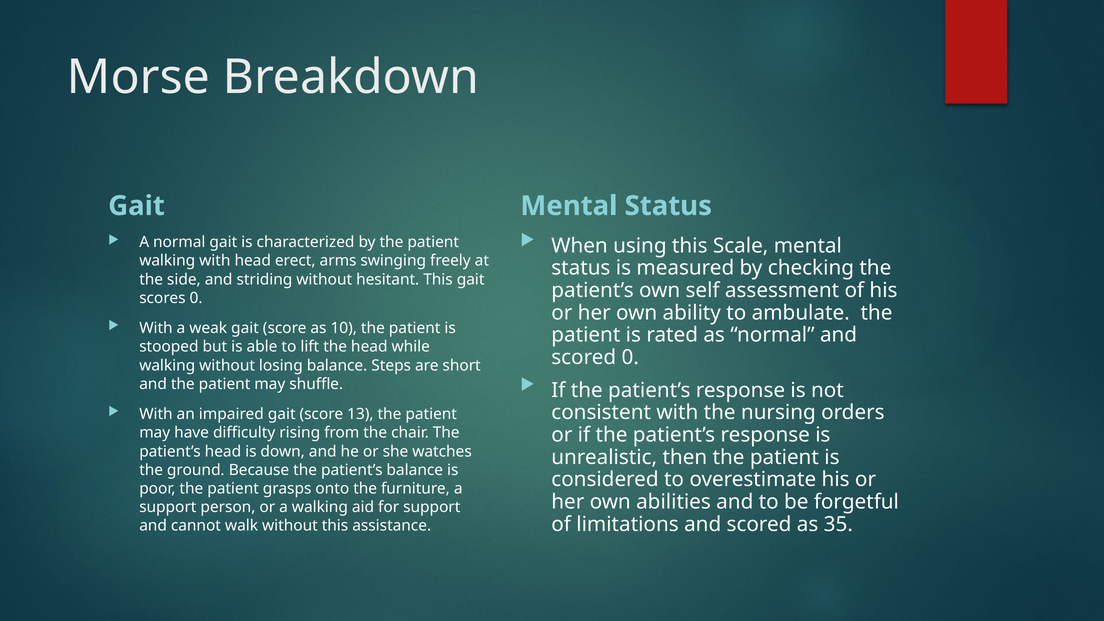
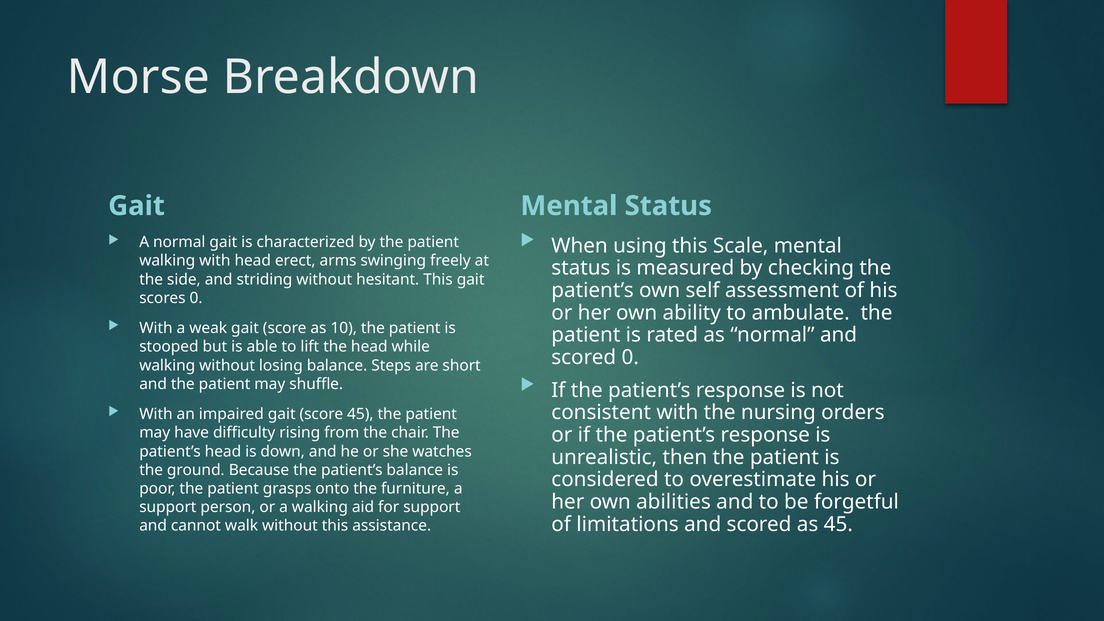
score 13: 13 -> 45
as 35: 35 -> 45
